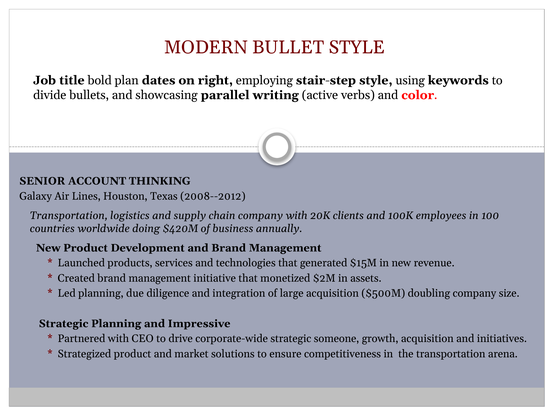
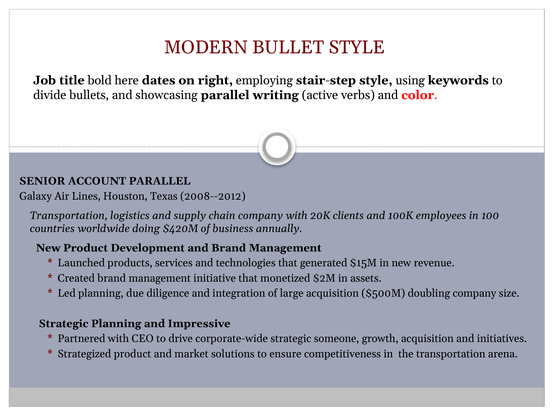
plan: plan -> here
ACCOUNT THINKING: THINKING -> PARALLEL
